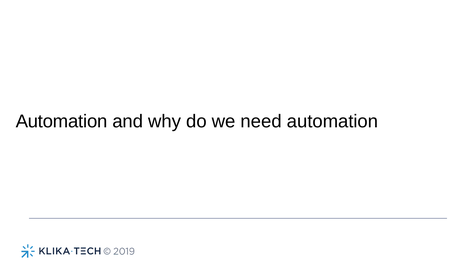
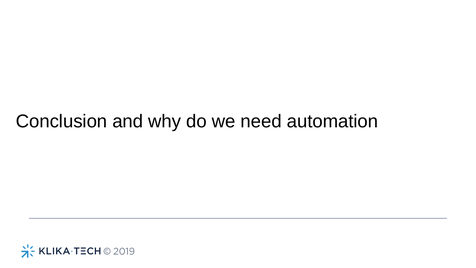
Automation at (62, 121): Automation -> Conclusion
